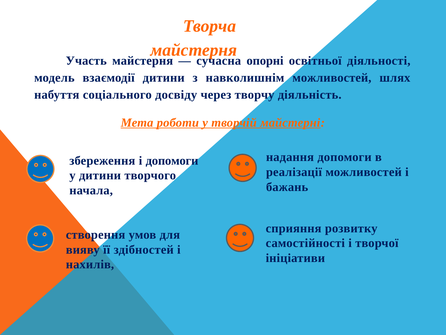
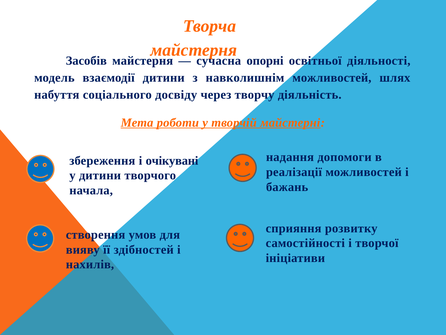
Участь: Участь -> Засобів
і допомоги: допомоги -> очікувані
